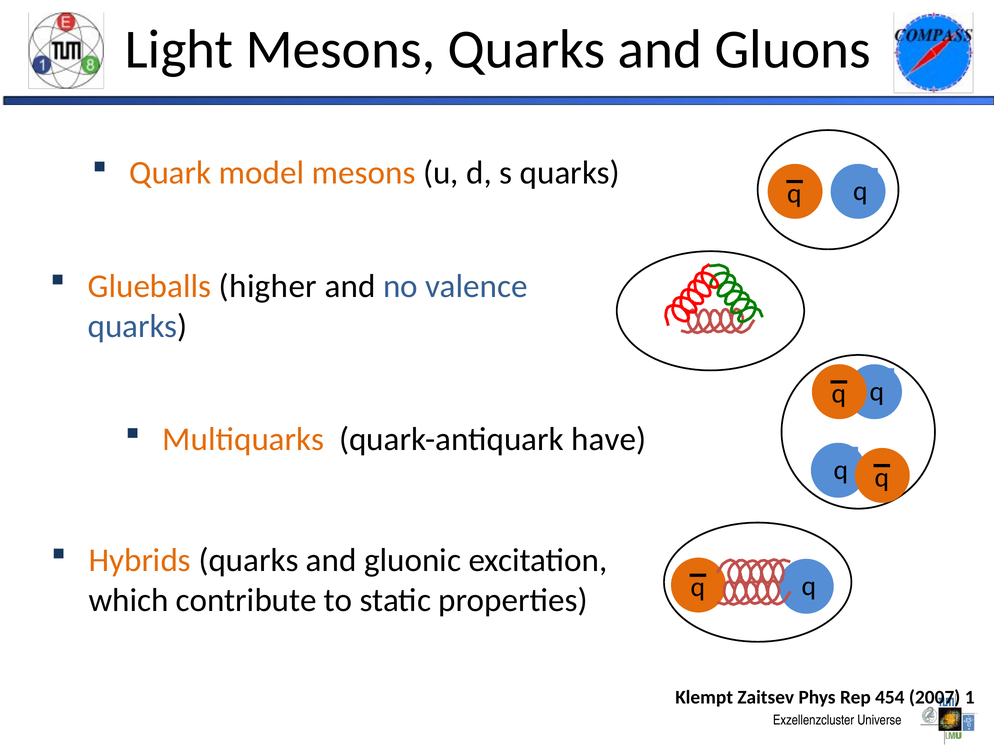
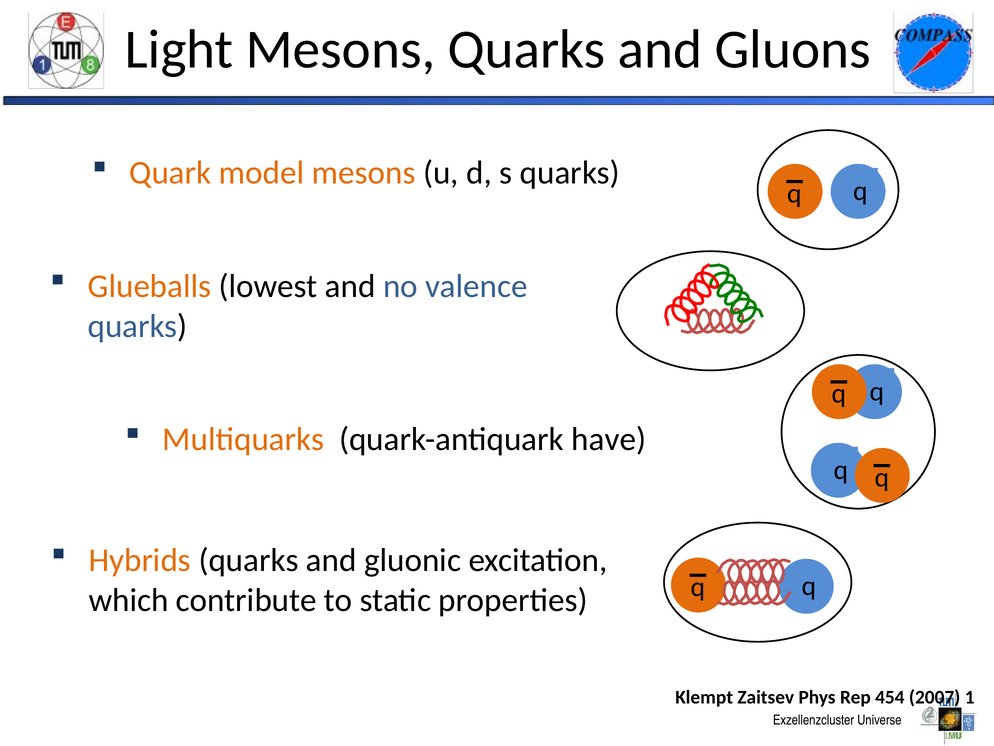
higher: higher -> lowest
